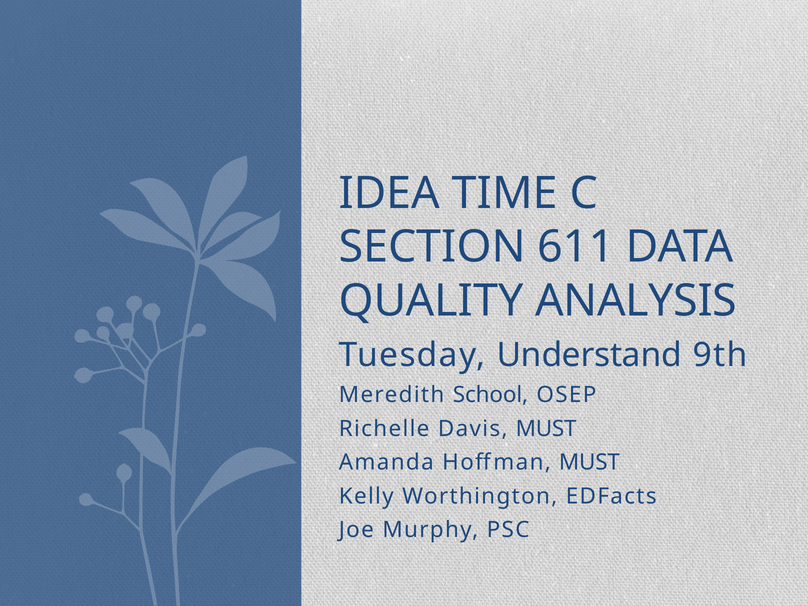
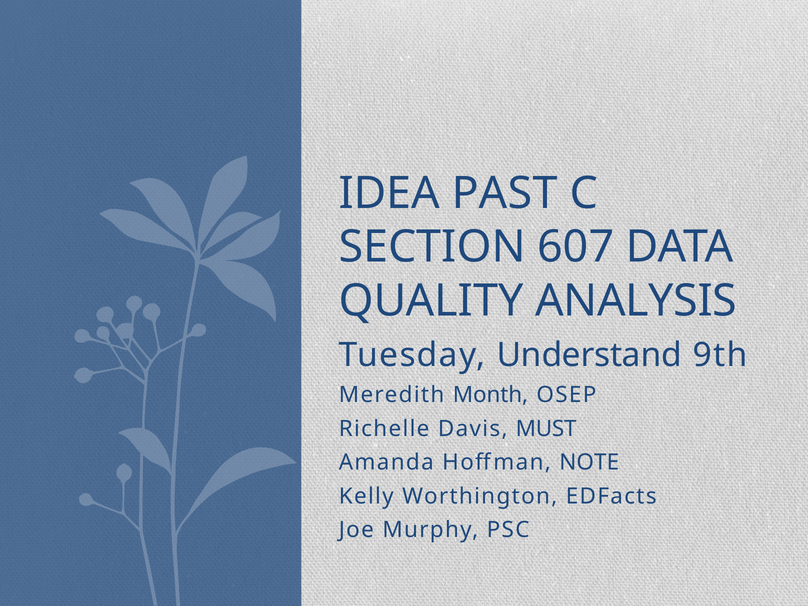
TIME: TIME -> PAST
611: 611 -> 607
School: School -> Month
Hoffman MUST: MUST -> NOTE
